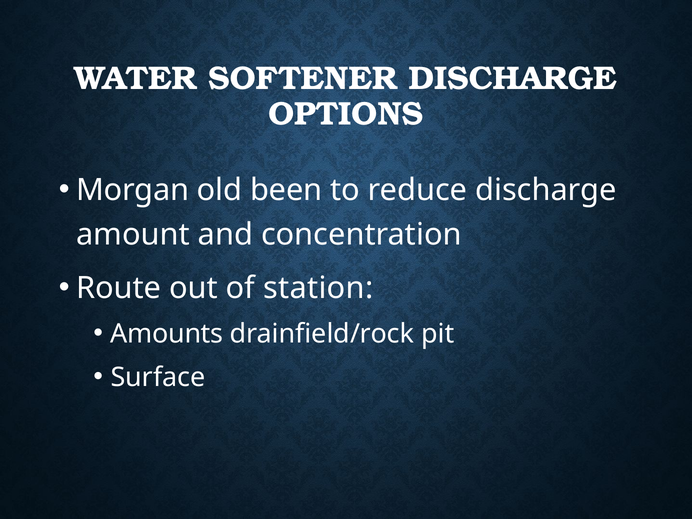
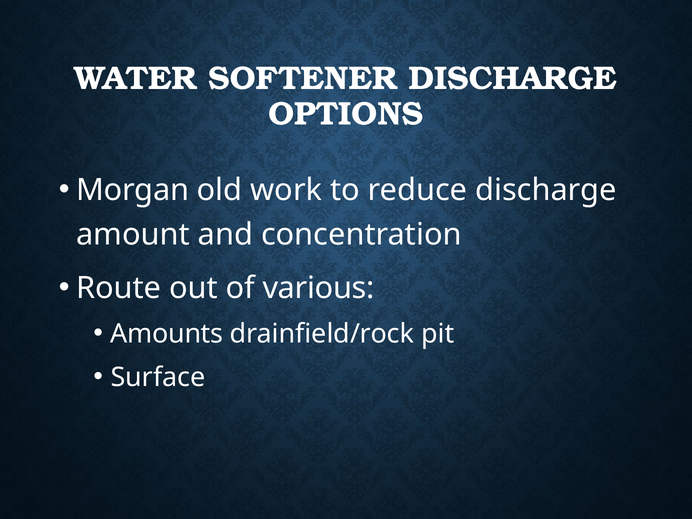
been: been -> work
station: station -> various
